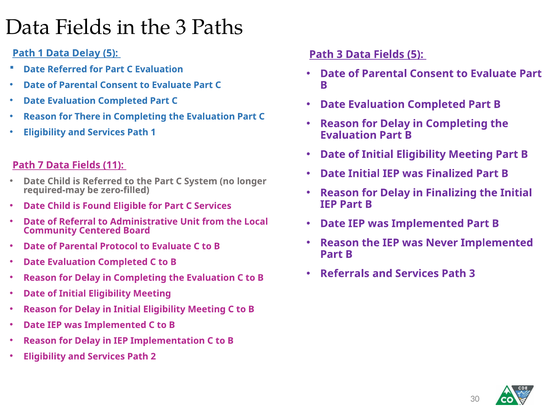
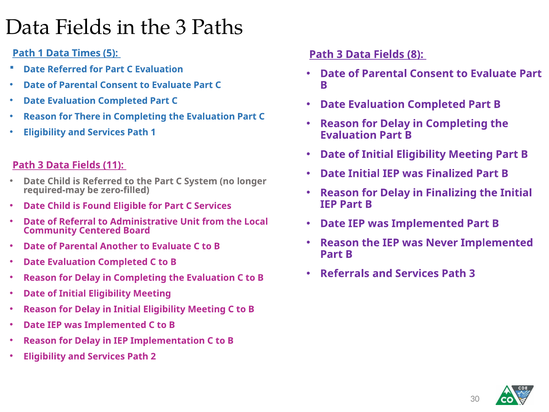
Data Delay: Delay -> Times
Fields 5: 5 -> 8
7 at (41, 165): 7 -> 3
Protocol: Protocol -> Another
